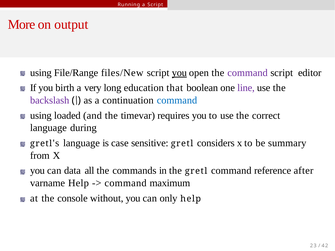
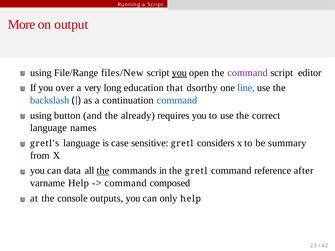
birth: birth -> over
boolean: boolean -> dsortby
line colour: purple -> blue
backslash colour: purple -> blue
loaded: loaded -> button
timevar: timevar -> already
during: during -> names
the at (103, 171) underline: none -> present
maximum: maximum -> composed
without: without -> outputs
